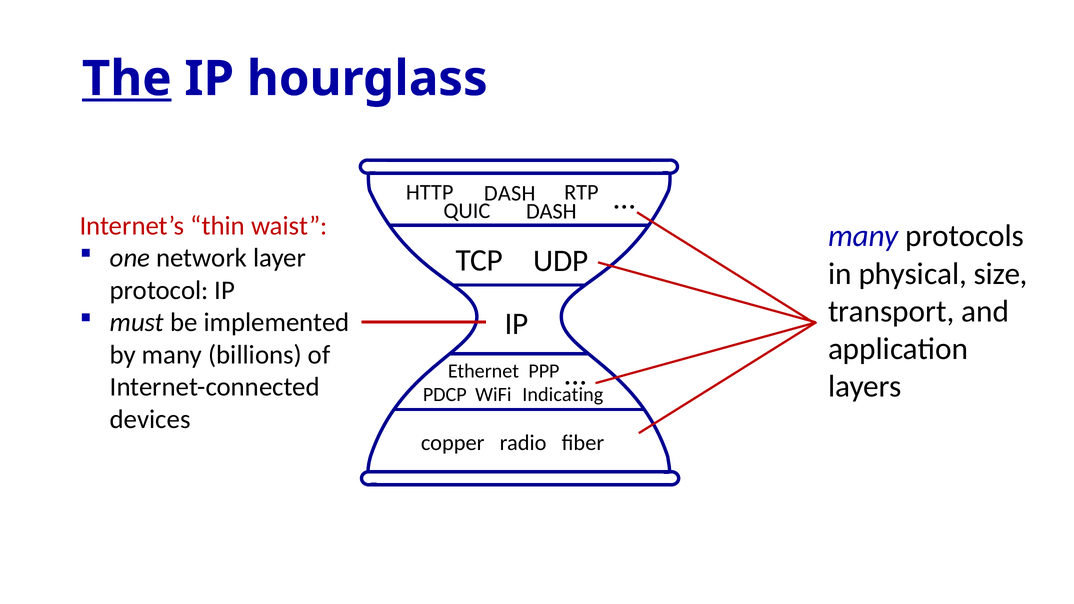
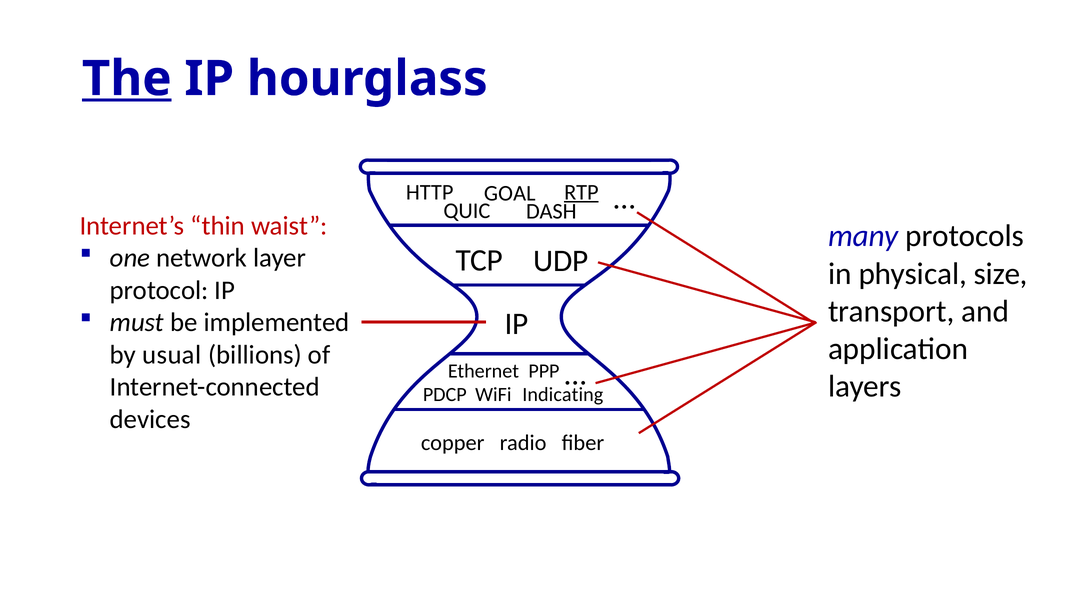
HTTP DASH: DASH -> GOAL
RTP underline: none -> present
by many: many -> usual
